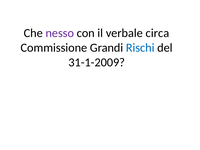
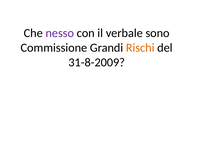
circa: circa -> sono
Rischi colour: blue -> orange
31-1-2009: 31-1-2009 -> 31-8-2009
